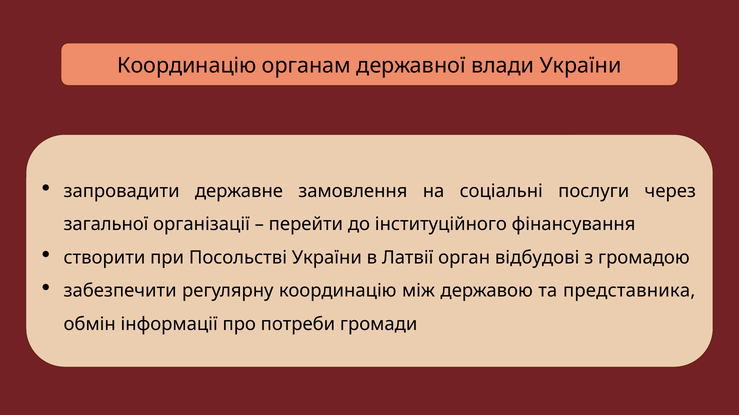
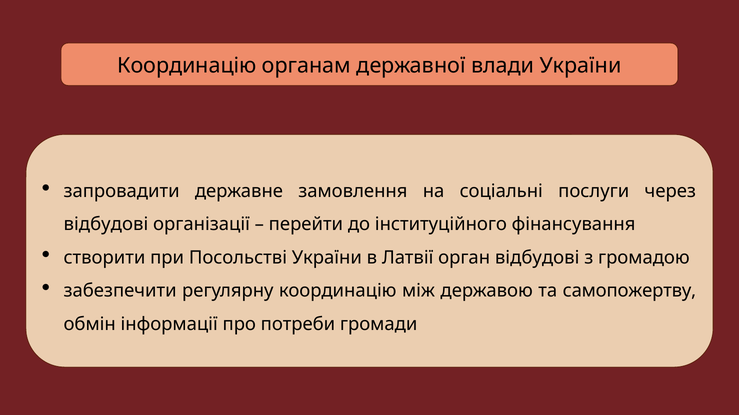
загальної at (106, 225): загальної -> відбудові
представника: представника -> самопожертву
